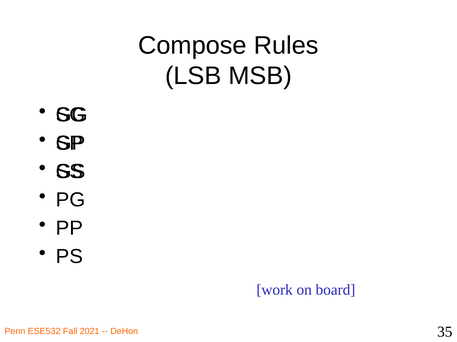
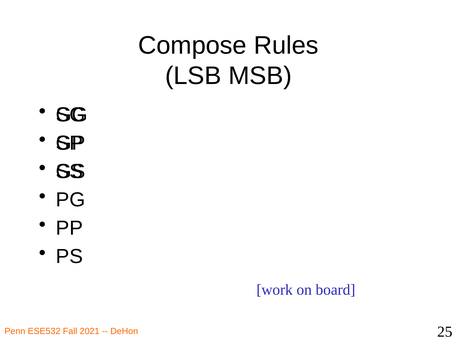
35: 35 -> 25
